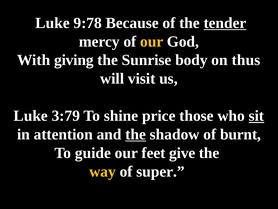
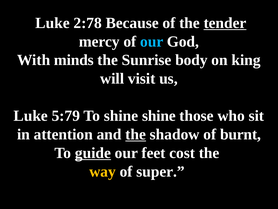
9:78: 9:78 -> 2:78
our at (152, 41) colour: yellow -> light blue
giving: giving -> minds
thus: thus -> king
3:79: 3:79 -> 5:79
shine price: price -> shine
sit underline: present -> none
guide underline: none -> present
give: give -> cost
